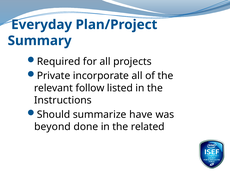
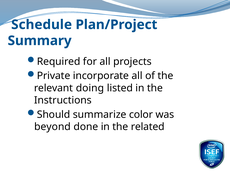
Everyday: Everyday -> Schedule
follow: follow -> doing
have: have -> color
